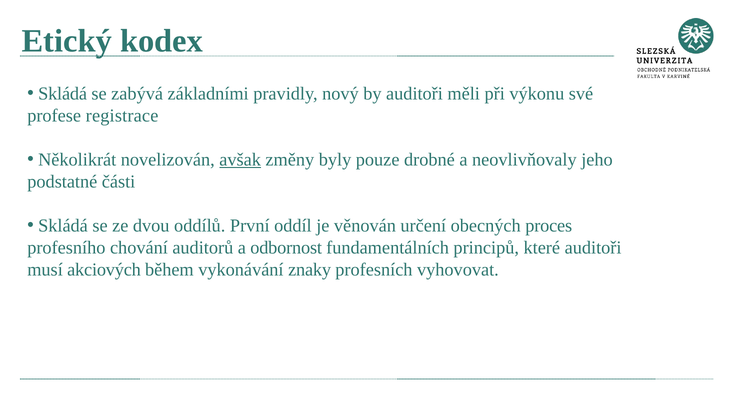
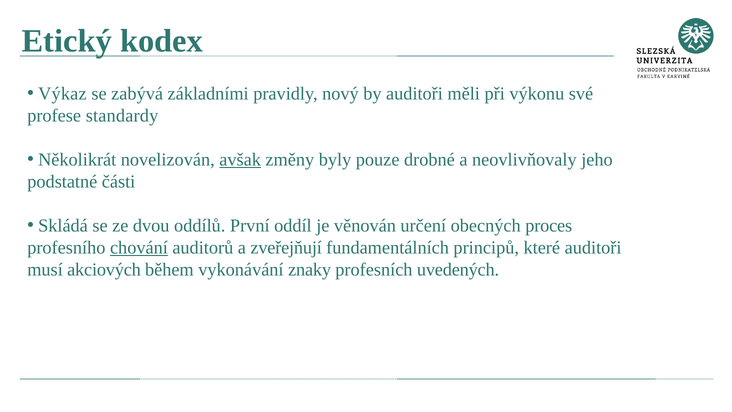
Skládá at (63, 94): Skládá -> Výkaz
registrace: registrace -> standardy
chování underline: none -> present
odbornost: odbornost -> zveřejňují
vyhovovat: vyhovovat -> uvedených
